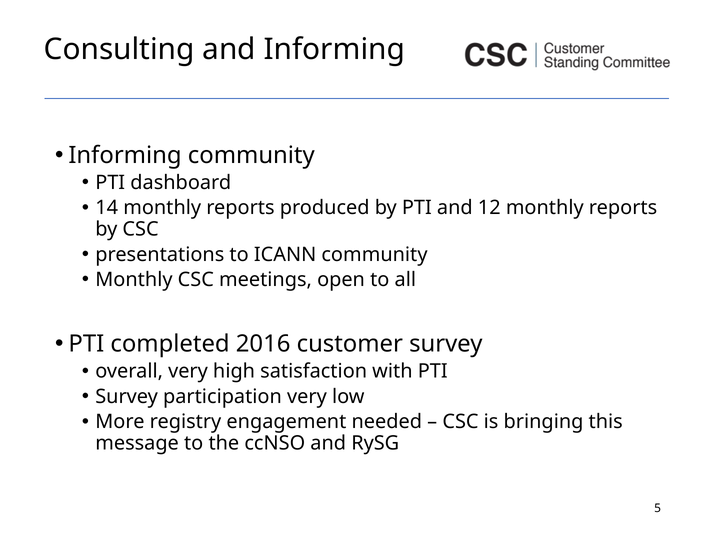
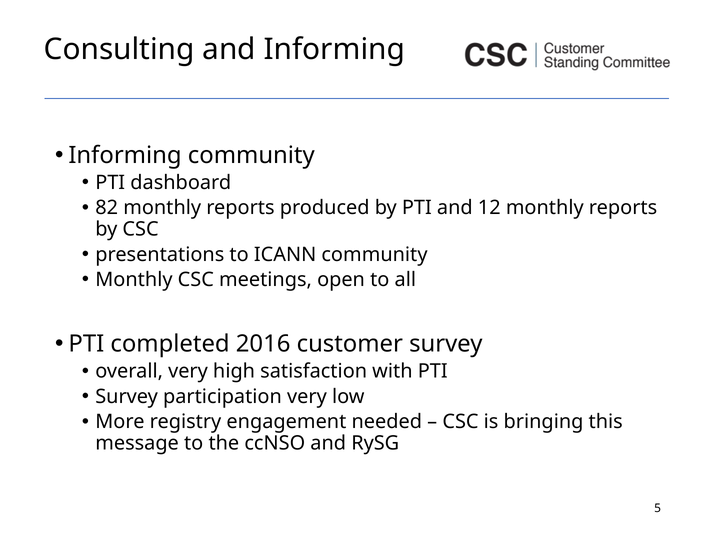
14: 14 -> 82
